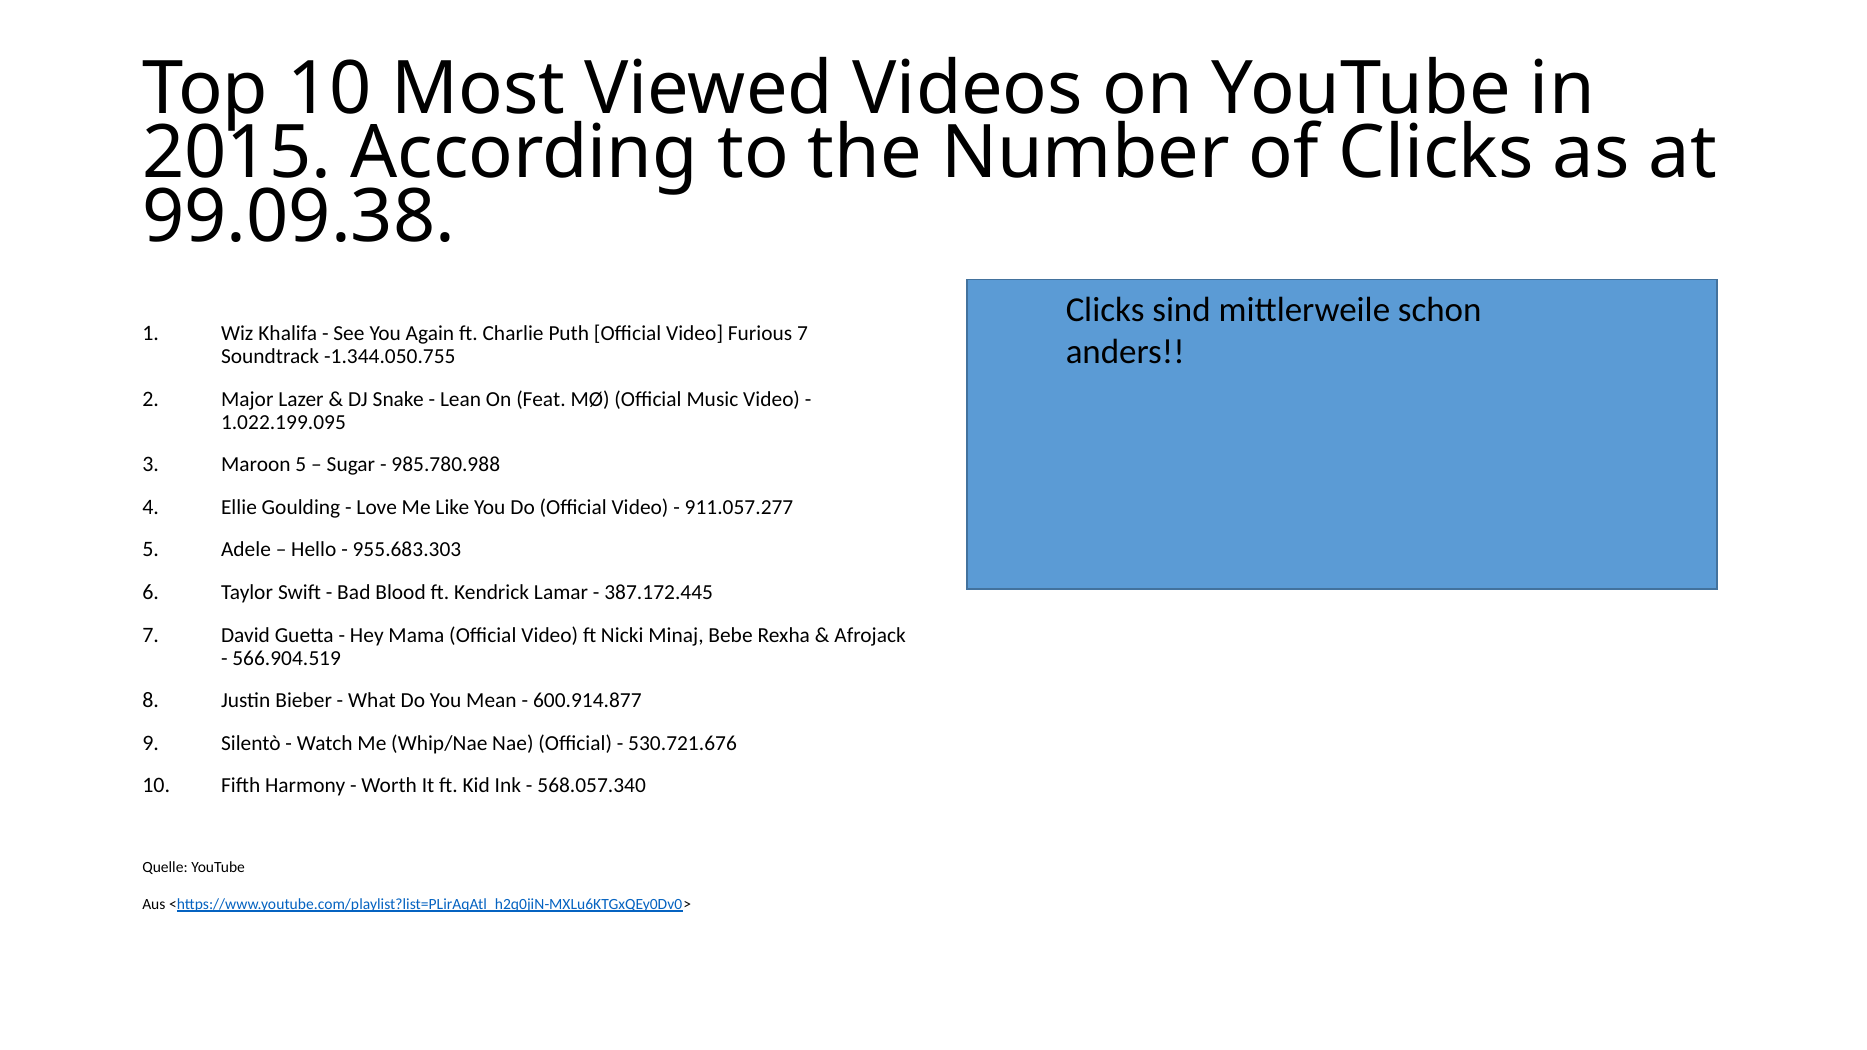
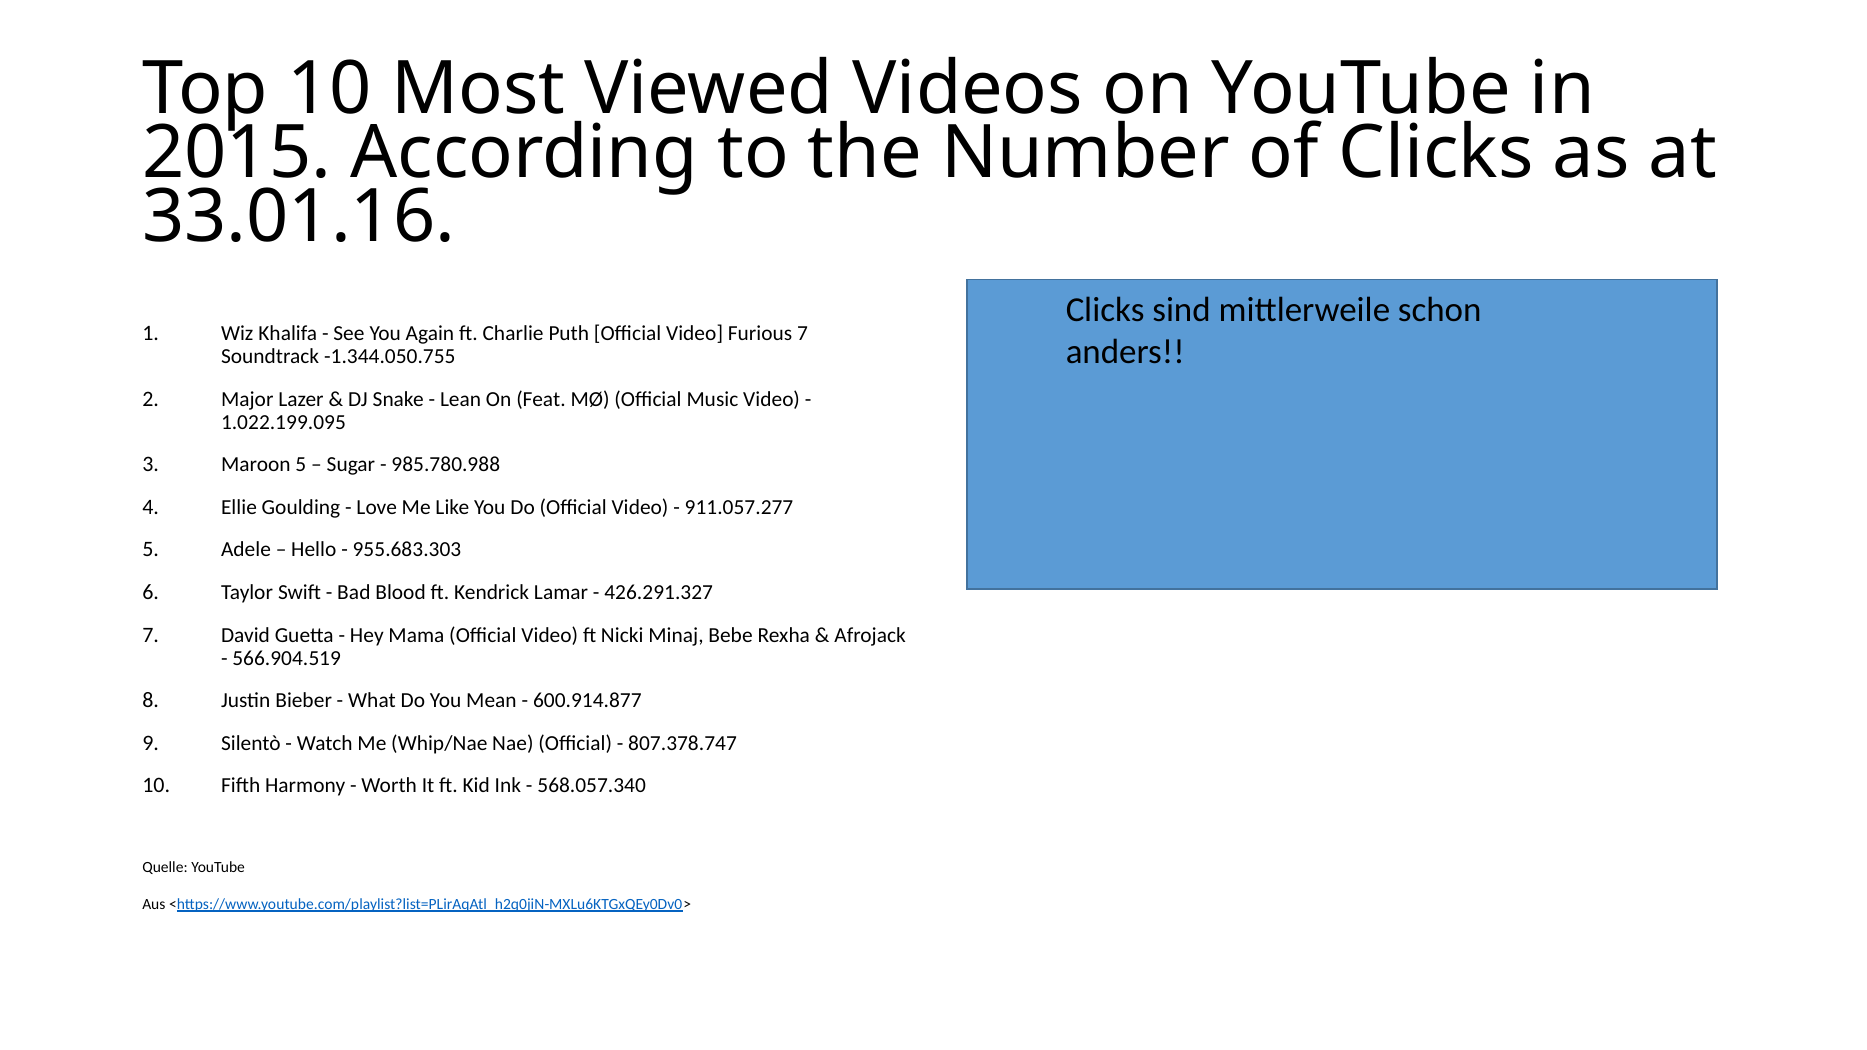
99.09.38: 99.09.38 -> 33.01.16
387.172.445: 387.172.445 -> 426.291.327
530.721.676: 530.721.676 -> 807.378.747
